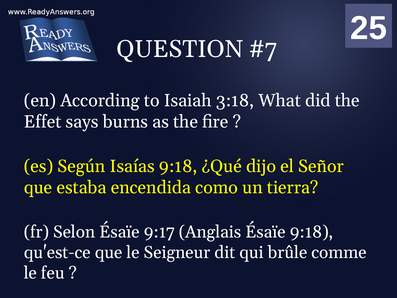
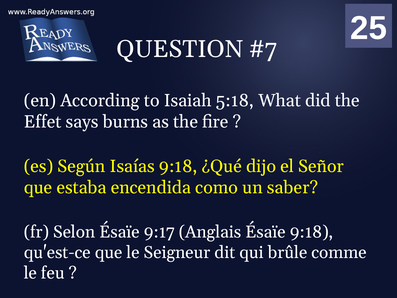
3:18: 3:18 -> 5:18
tierra: tierra -> saber
